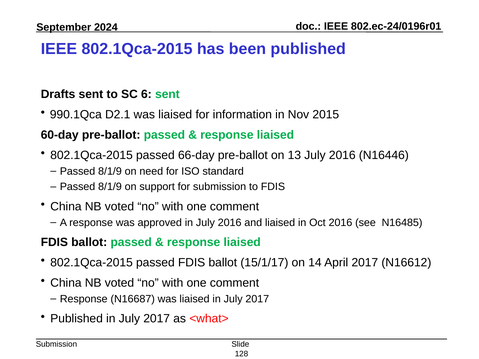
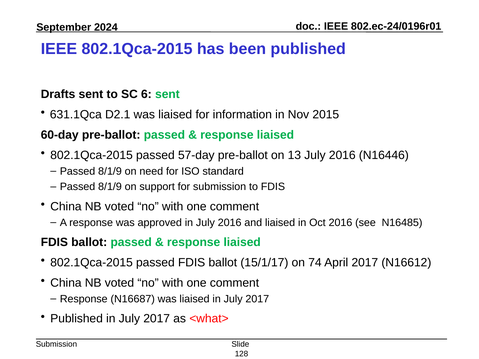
990.1Qca: 990.1Qca -> 631.1Qca
66-day: 66-day -> 57-day
14: 14 -> 74
